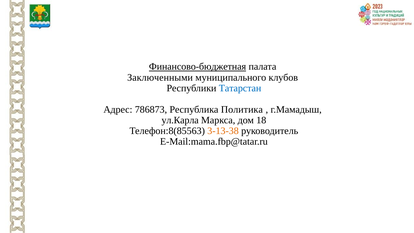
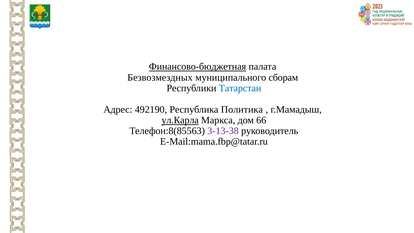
Заключенными: Заключенными -> Безвозмездных
клубов: клубов -> сборам
786873: 786873 -> 492190
ул.Карла underline: none -> present
18: 18 -> 66
3-13-38 colour: orange -> purple
